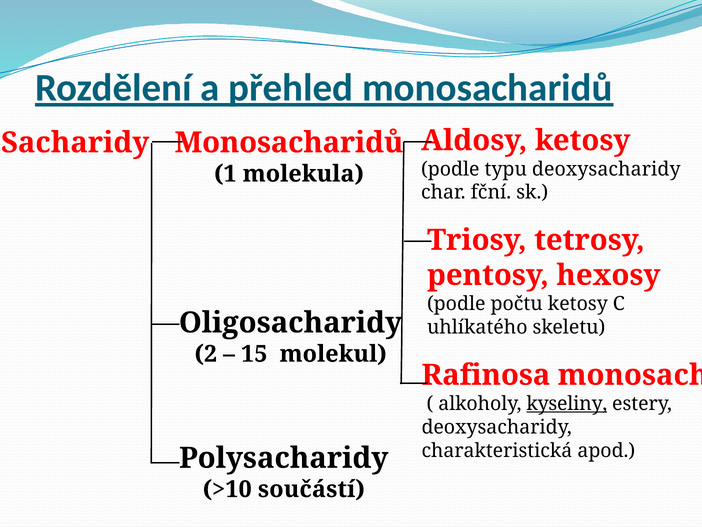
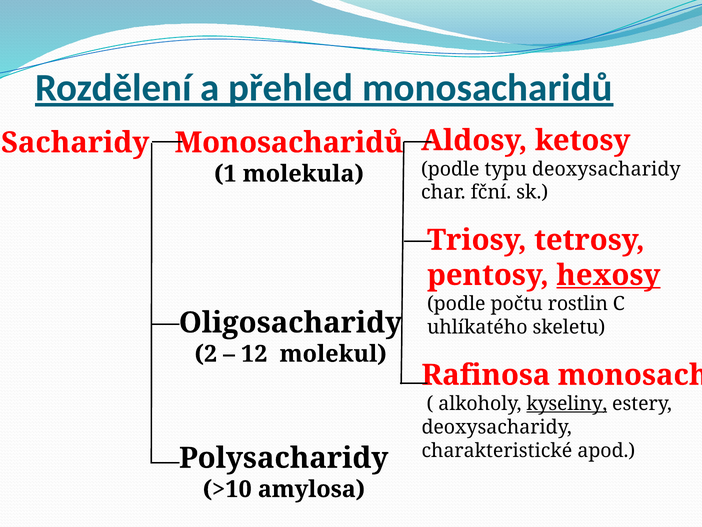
hexosy underline: none -> present
počtu ketosy: ketosy -> rostlin
15: 15 -> 12
charakteristická: charakteristická -> charakteristické
součástí: součástí -> amylosa
